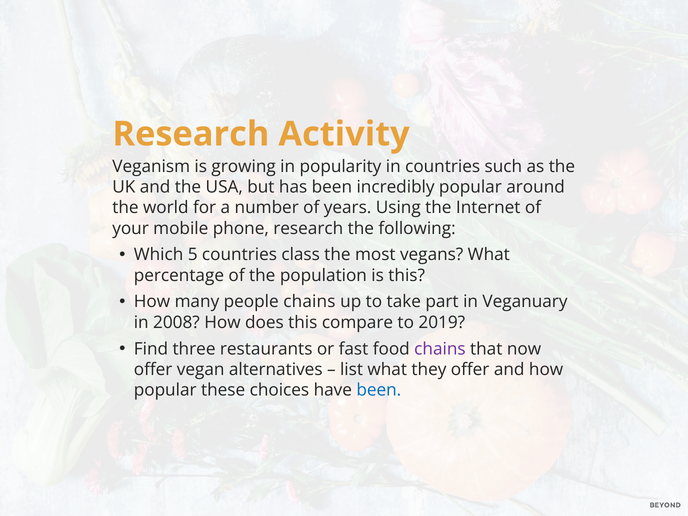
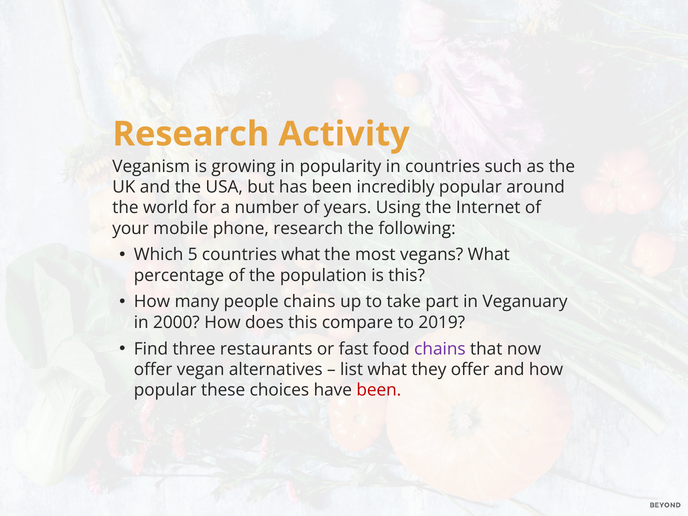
countries class: class -> what
2008: 2008 -> 2000
been at (379, 390) colour: blue -> red
